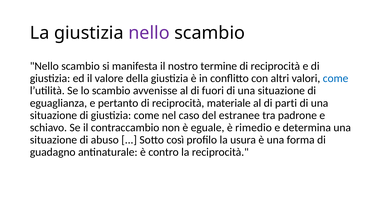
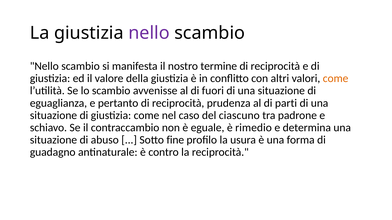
come at (336, 79) colour: blue -> orange
materiale: materiale -> prudenza
estranee: estranee -> ciascuno
così: così -> fine
